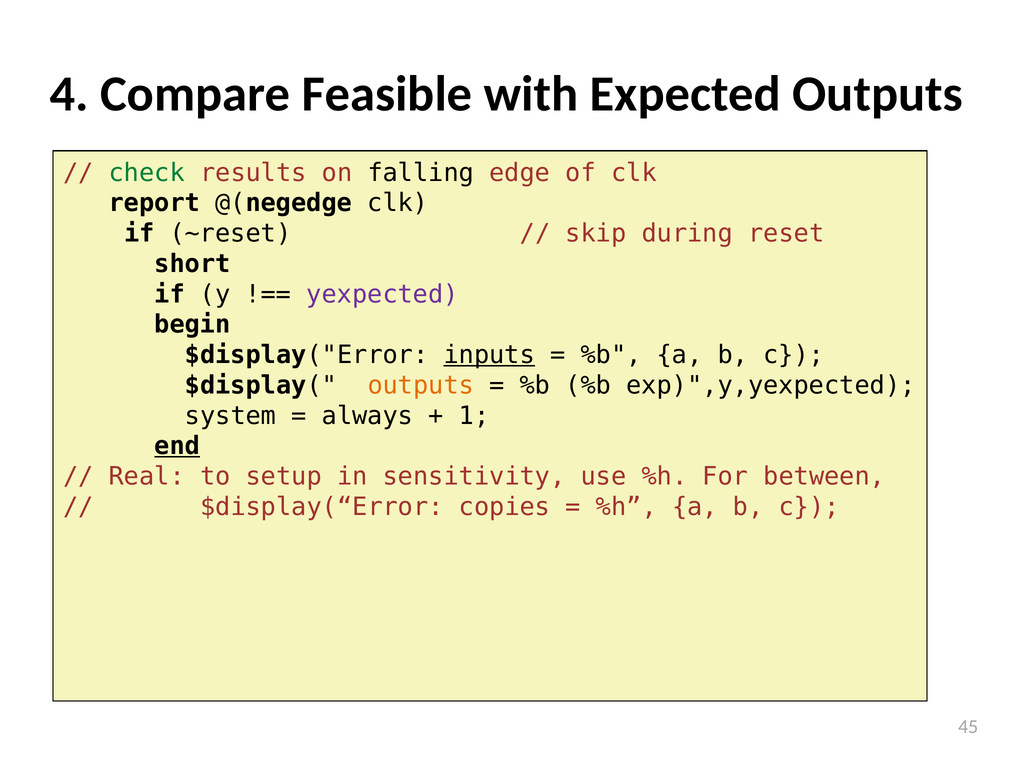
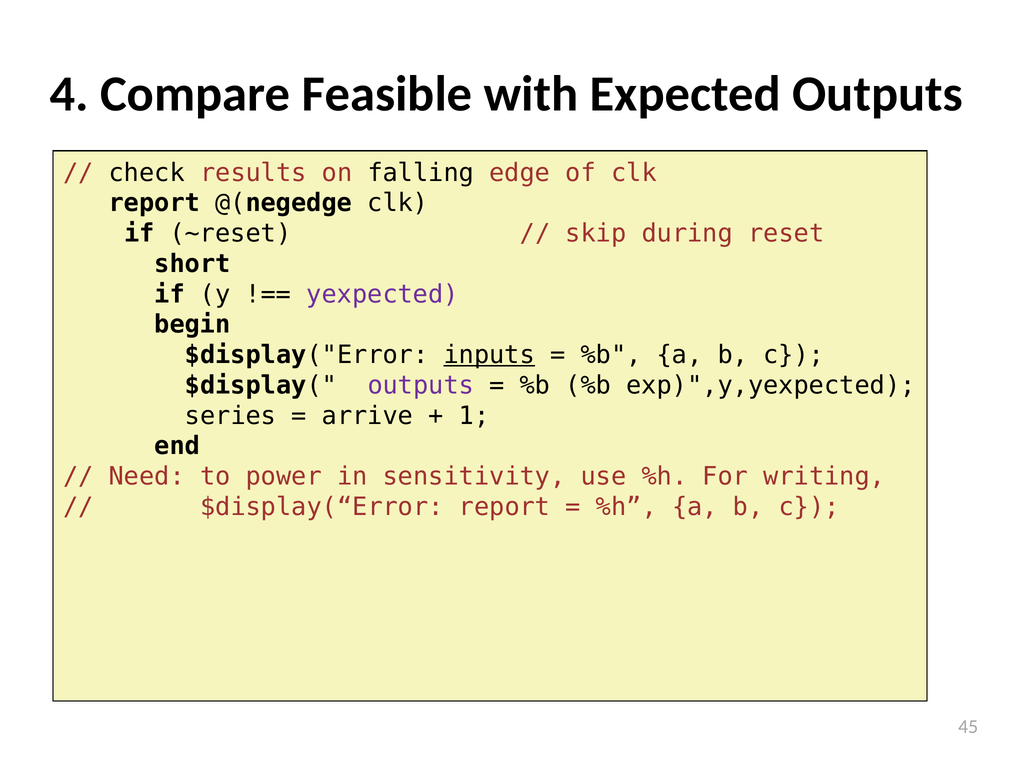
check colour: green -> black
outputs at (421, 385) colour: orange -> purple
system: system -> series
always: always -> arrive
end underline: present -> none
Real: Real -> Need
setup: setup -> power
between: between -> writing
$display(“Error copies: copies -> report
